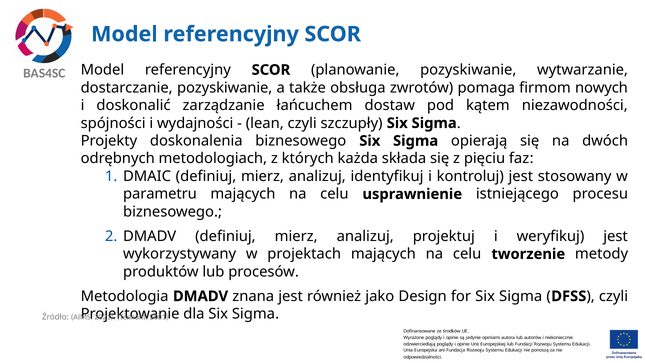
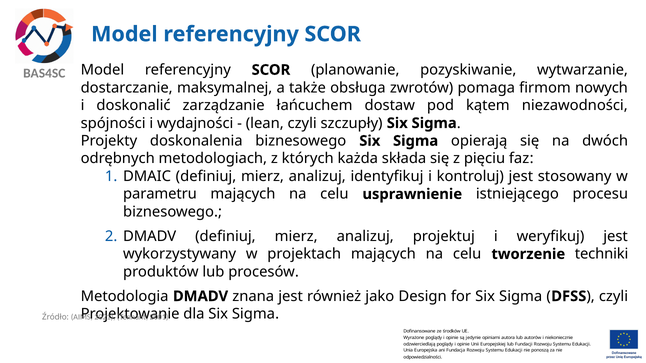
dostarczanie pozyskiwanie: pozyskiwanie -> maksymalnej
metody: metody -> techniki
